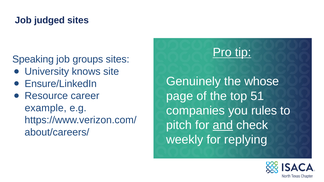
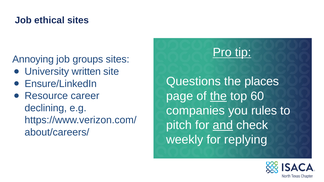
judged: judged -> ethical
Speaking: Speaking -> Annoying
knows: knows -> written
Genuinely: Genuinely -> Questions
whose: whose -> places
the at (218, 96) underline: none -> present
51: 51 -> 60
example: example -> declining
